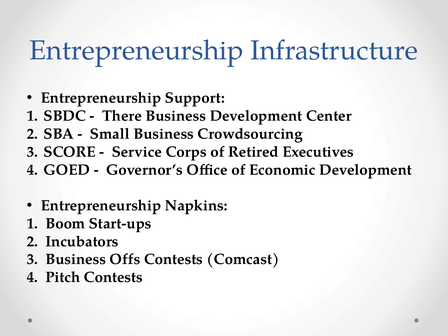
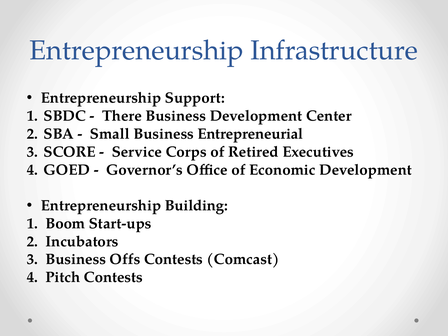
Crowdsourcing: Crowdsourcing -> Entrepreneurial
Napkins: Napkins -> Building
